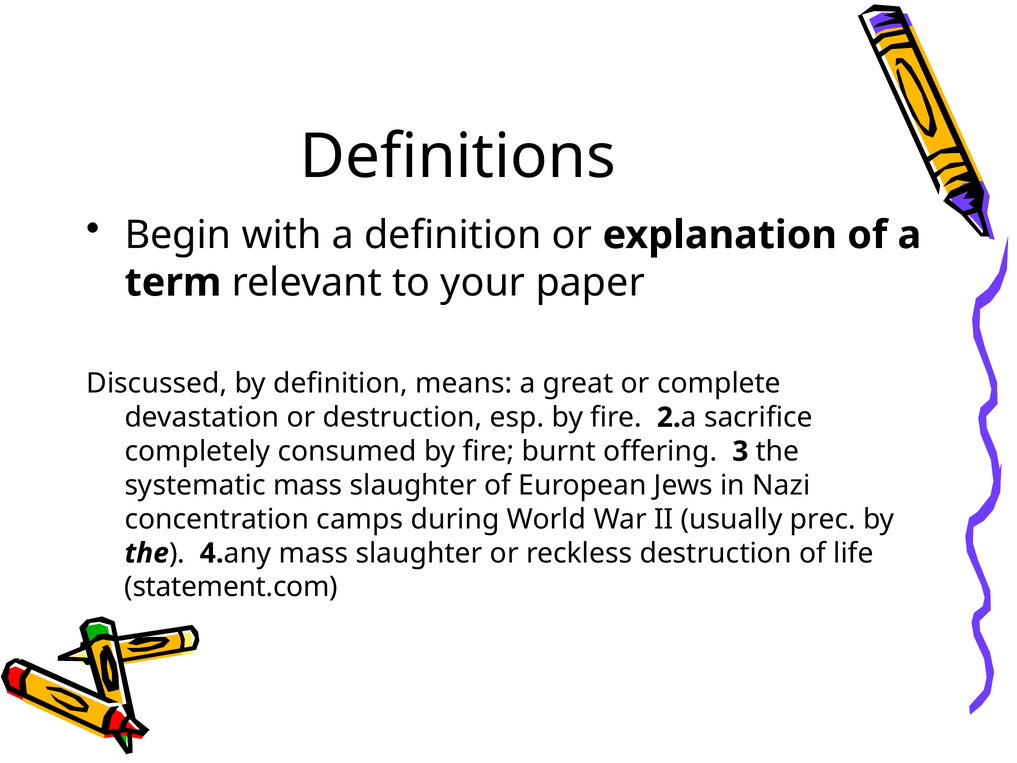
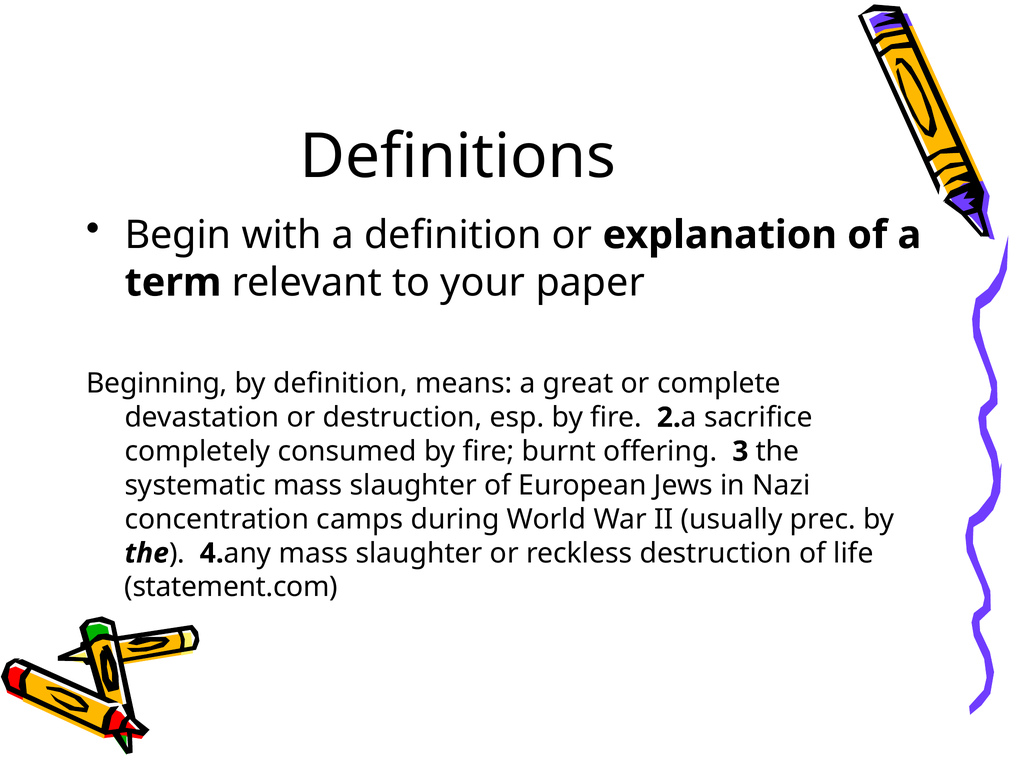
Discussed: Discussed -> Beginning
